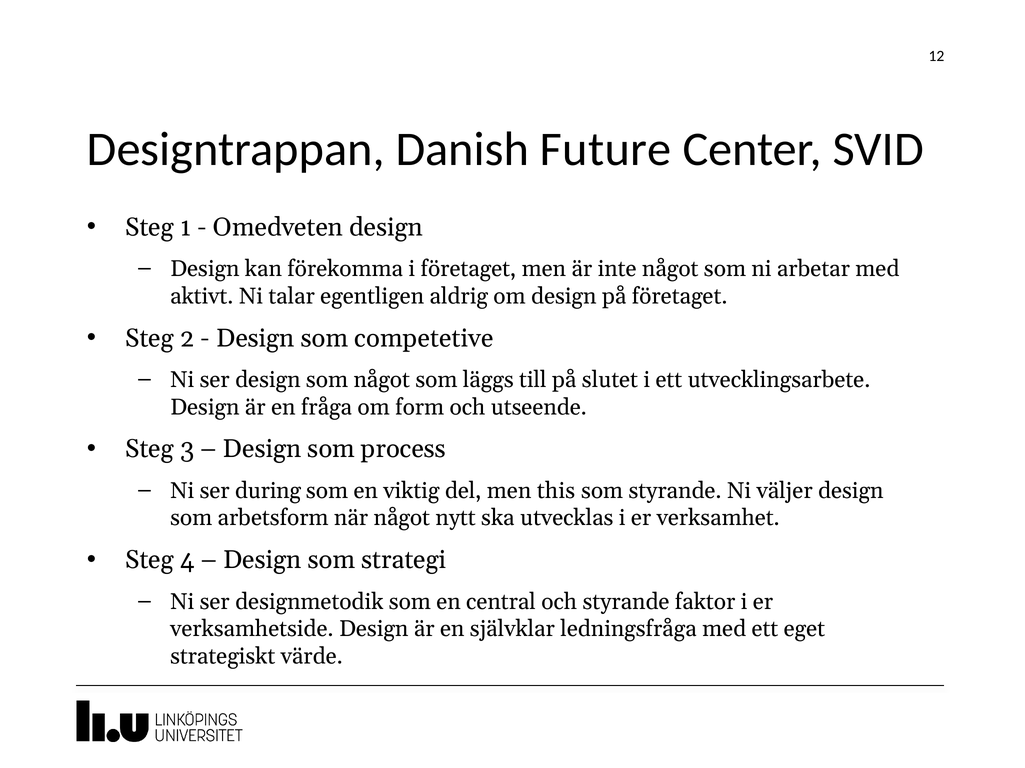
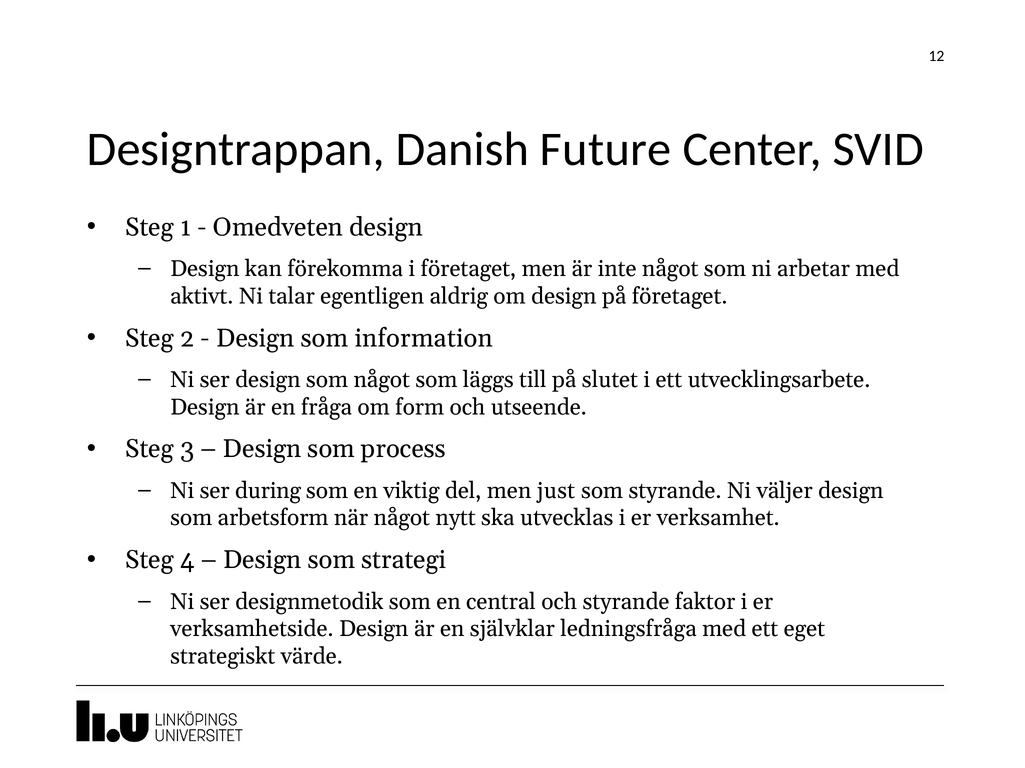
competetive: competetive -> information
this: this -> just
